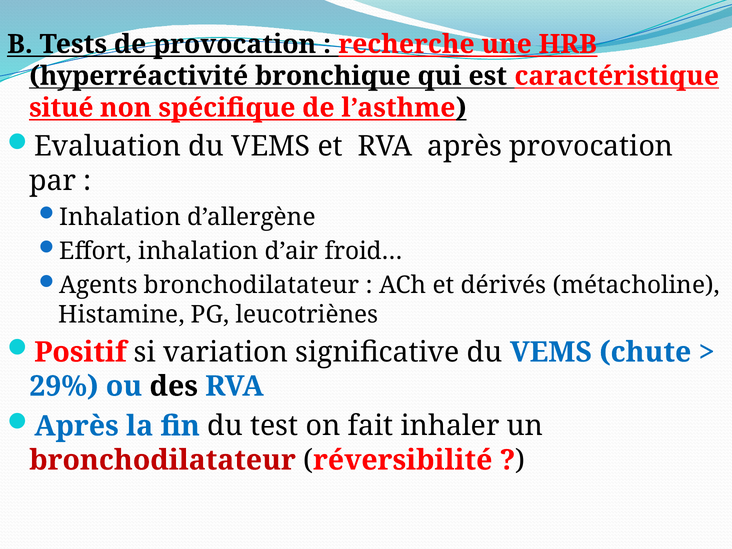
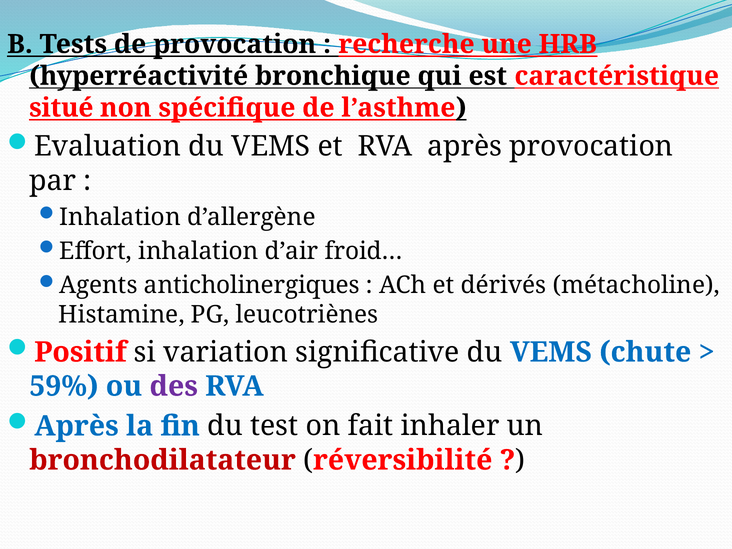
Agents bronchodilatateur: bronchodilatateur -> anticholinergiques
29%: 29% -> 59%
des colour: black -> purple
